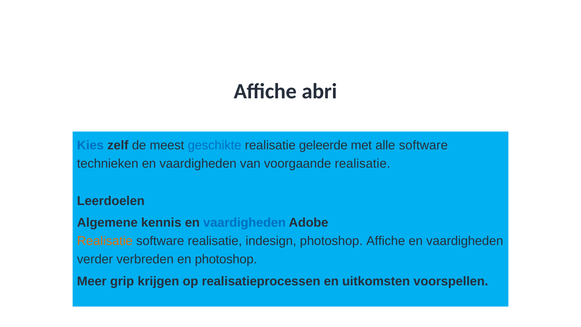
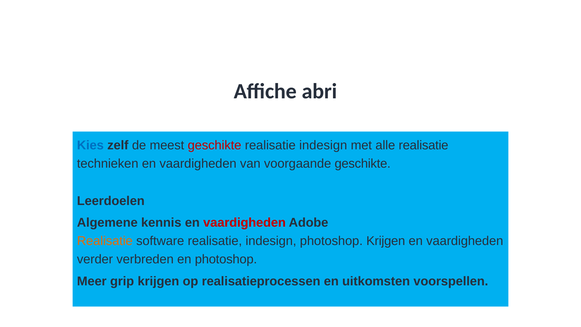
geschikte at (215, 145) colour: blue -> red
geleerde at (323, 145): geleerde -> indesign
alle software: software -> realisatie
voorgaande realisatie: realisatie -> geschikte
vaardigheden at (244, 223) colour: blue -> red
photoshop Affiche: Affiche -> Krijgen
